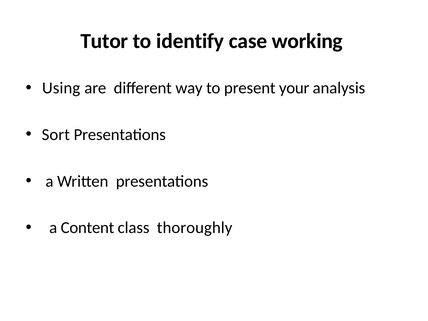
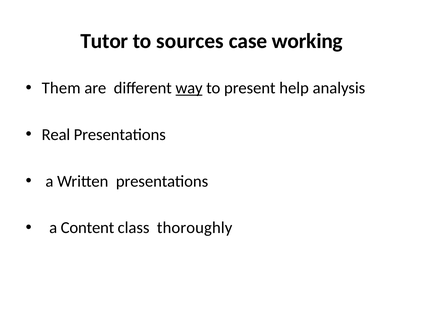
identify: identify -> sources
Using: Using -> Them
way underline: none -> present
your: your -> help
Sort: Sort -> Real
